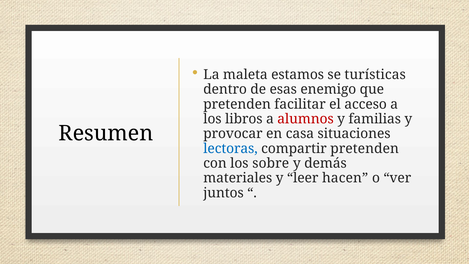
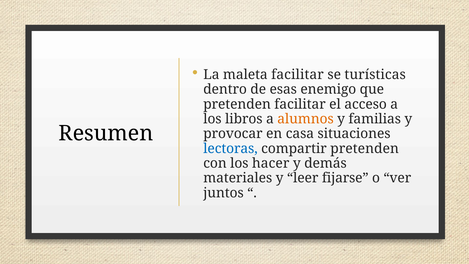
maleta estamos: estamos -> facilitar
alumnos colour: red -> orange
sobre: sobre -> hacer
hacen: hacen -> fijarse
